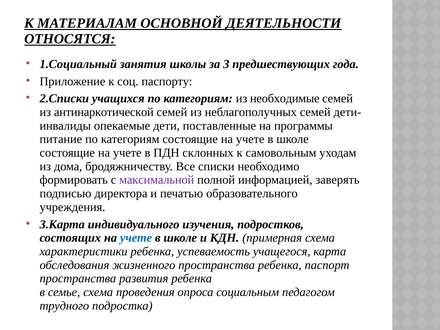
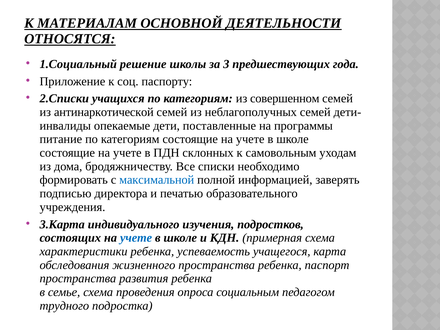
занятия: занятия -> решение
необходимые: необходимые -> совершенном
максимальной colour: purple -> blue
